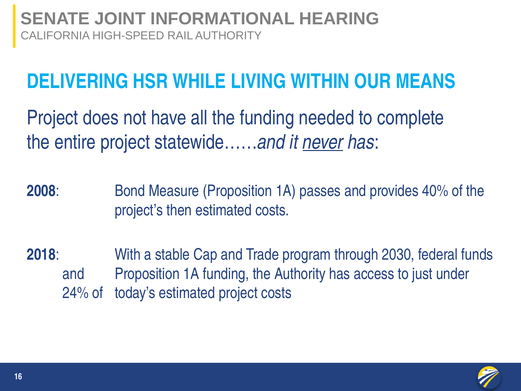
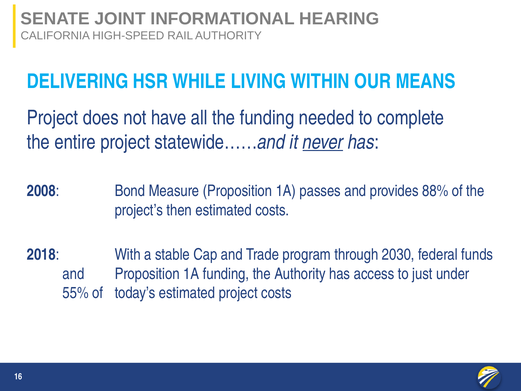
40%: 40% -> 88%
24%: 24% -> 55%
